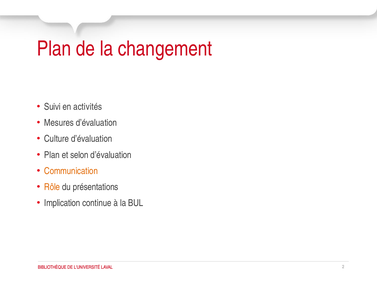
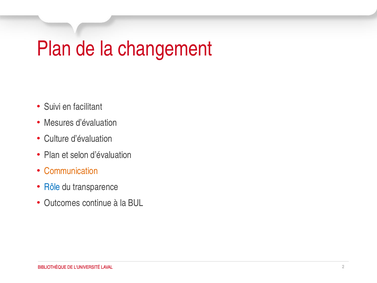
activités: activités -> facilitant
Rôle colour: orange -> blue
présentations: présentations -> transparence
Implication: Implication -> Outcomes
